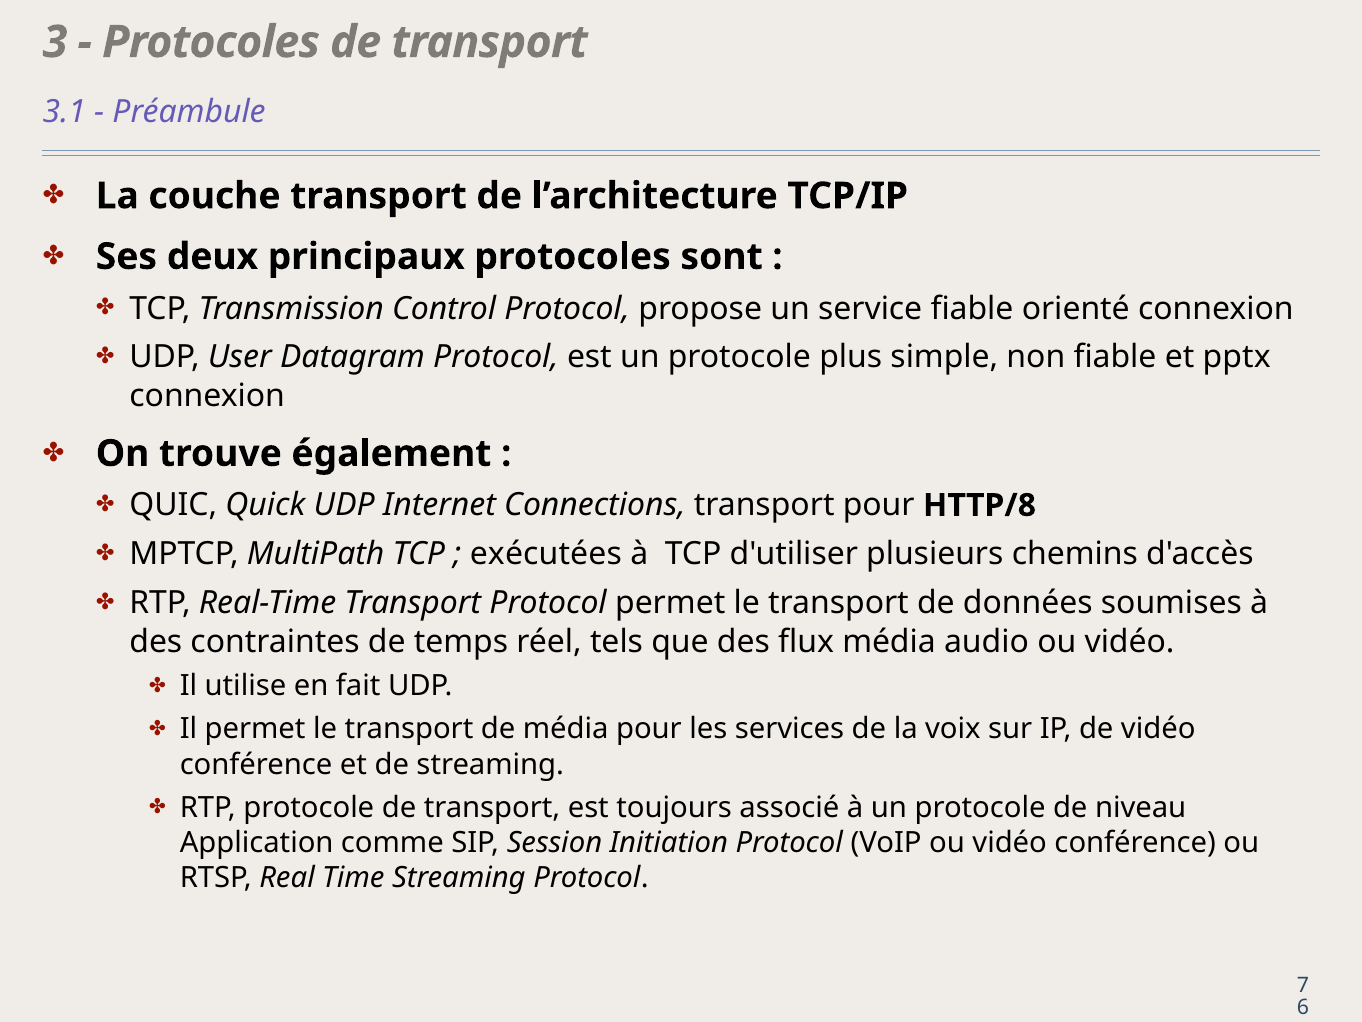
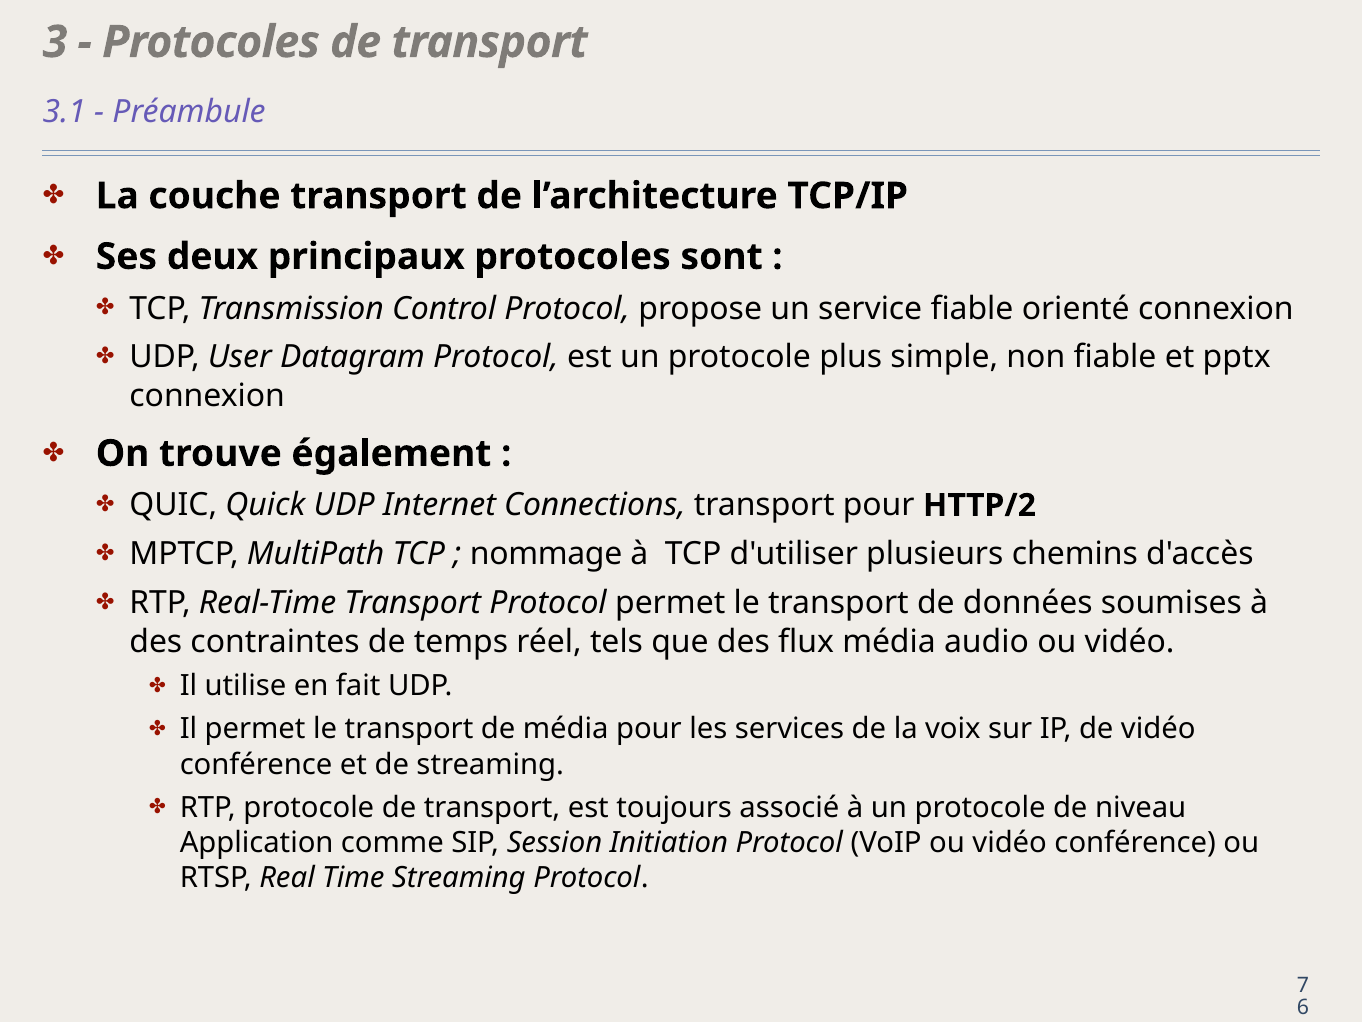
HTTP/8: HTTP/8 -> HTTP/2
exécutées: exécutées -> nommage
